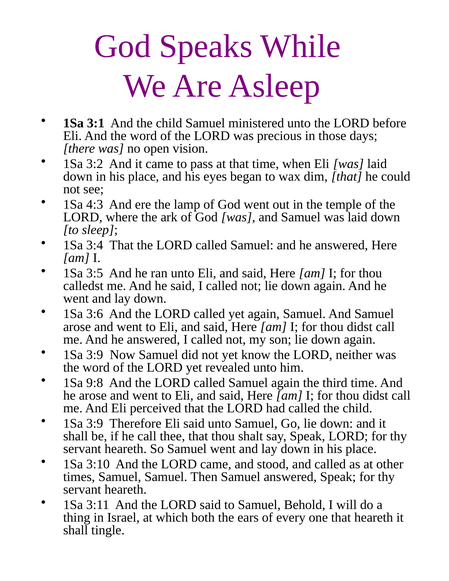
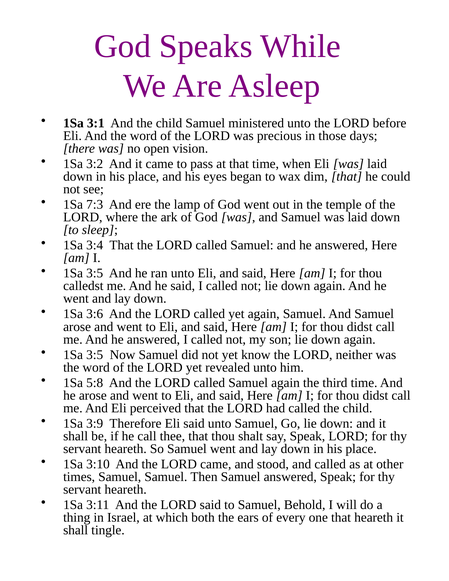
4:3: 4:3 -> 7:3
3:9 at (95, 355): 3:9 -> 3:5
9:8: 9:8 -> 5:8
